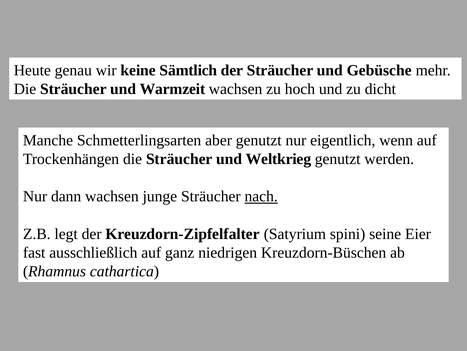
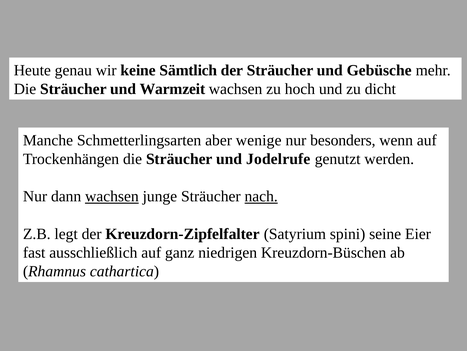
aber genutzt: genutzt -> wenige
eigentlich: eigentlich -> besonders
Weltkrieg: Weltkrieg -> Jodelrufe
wachsen at (112, 196) underline: none -> present
